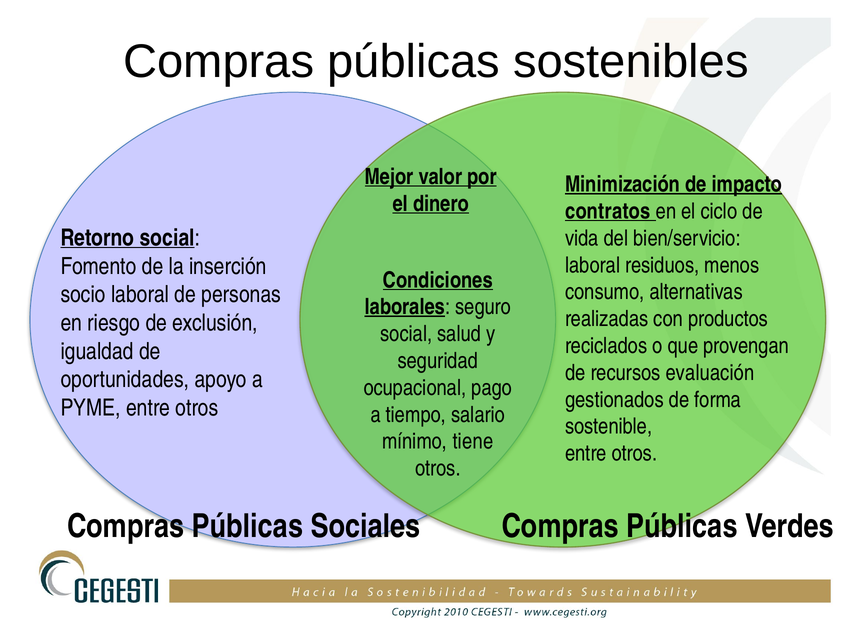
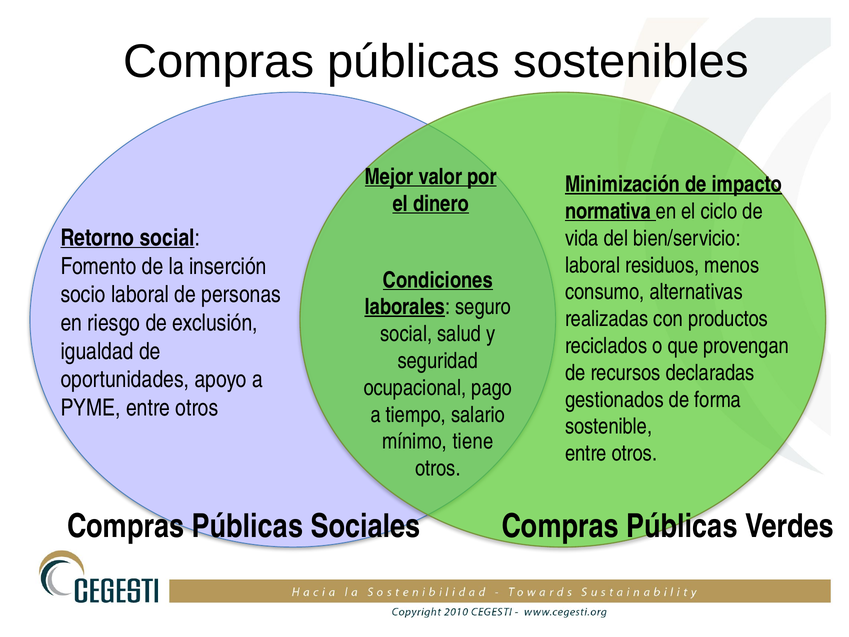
contratos: contratos -> normativa
evaluación: evaluación -> declaradas
